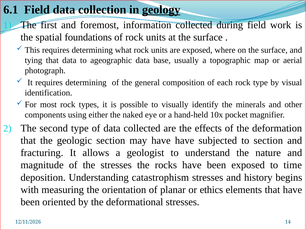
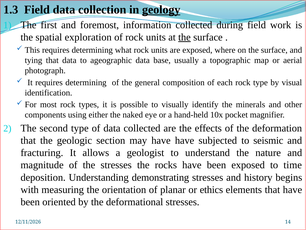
6.1: 6.1 -> 1.3
foundations: foundations -> exploration
the at (184, 37) underline: none -> present
to section: section -> seismic
catastrophism: catastrophism -> demonstrating
